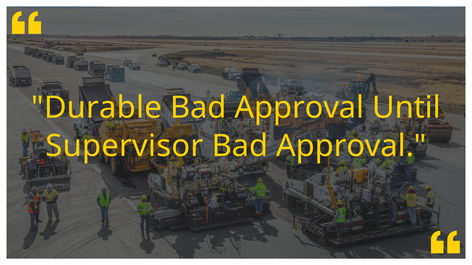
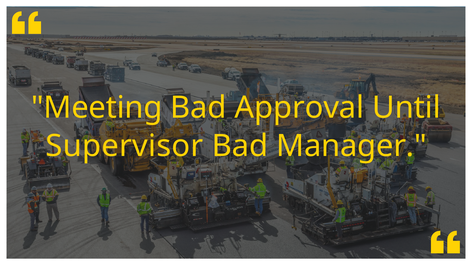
Durable: Durable -> Meeting
Approval at (351, 146): Approval -> Manager
